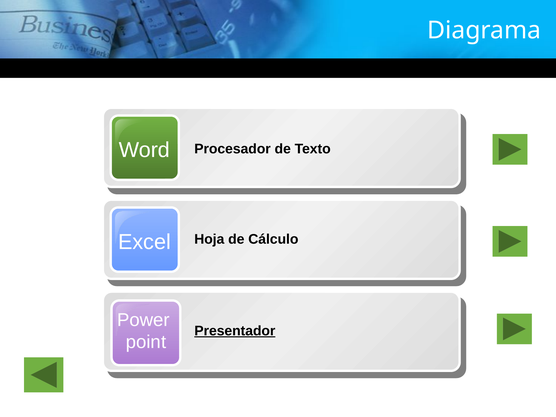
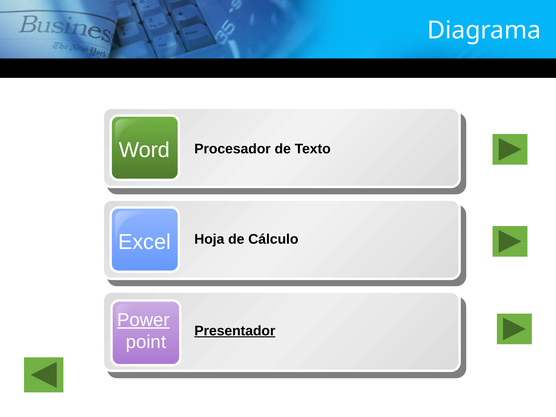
Power underline: none -> present
